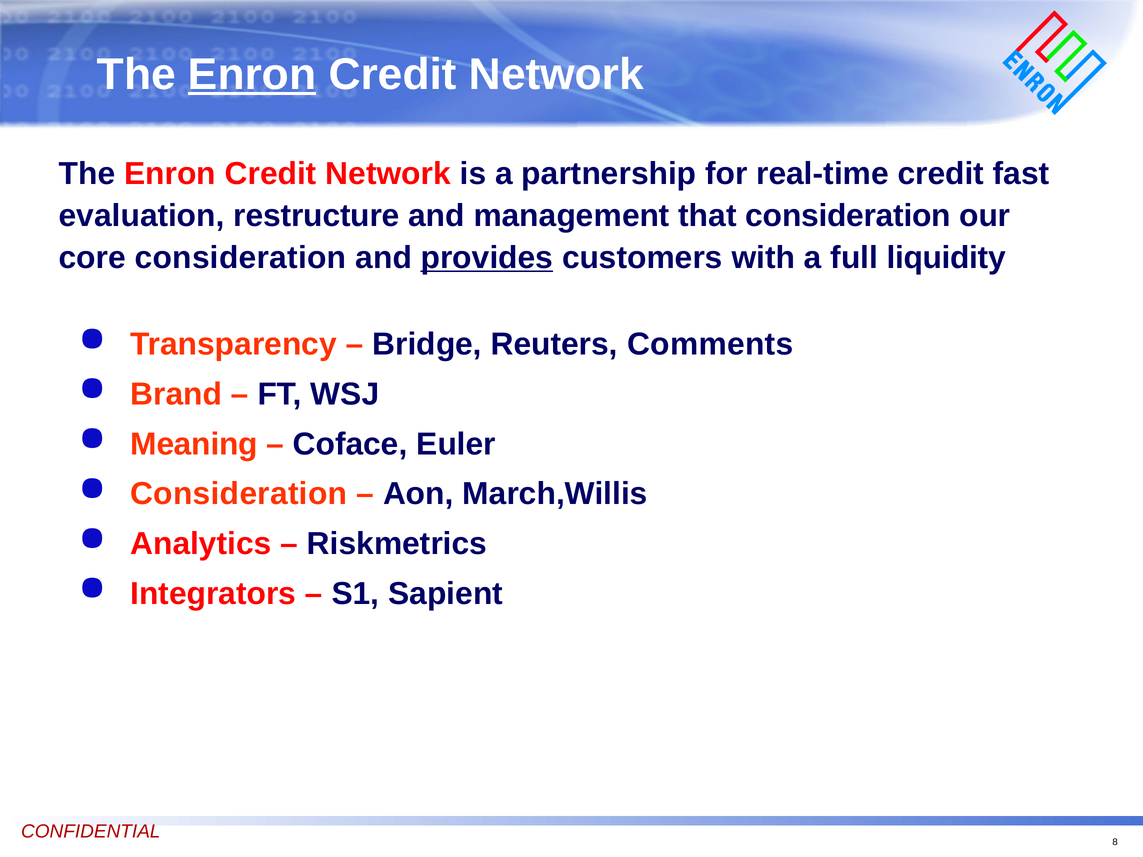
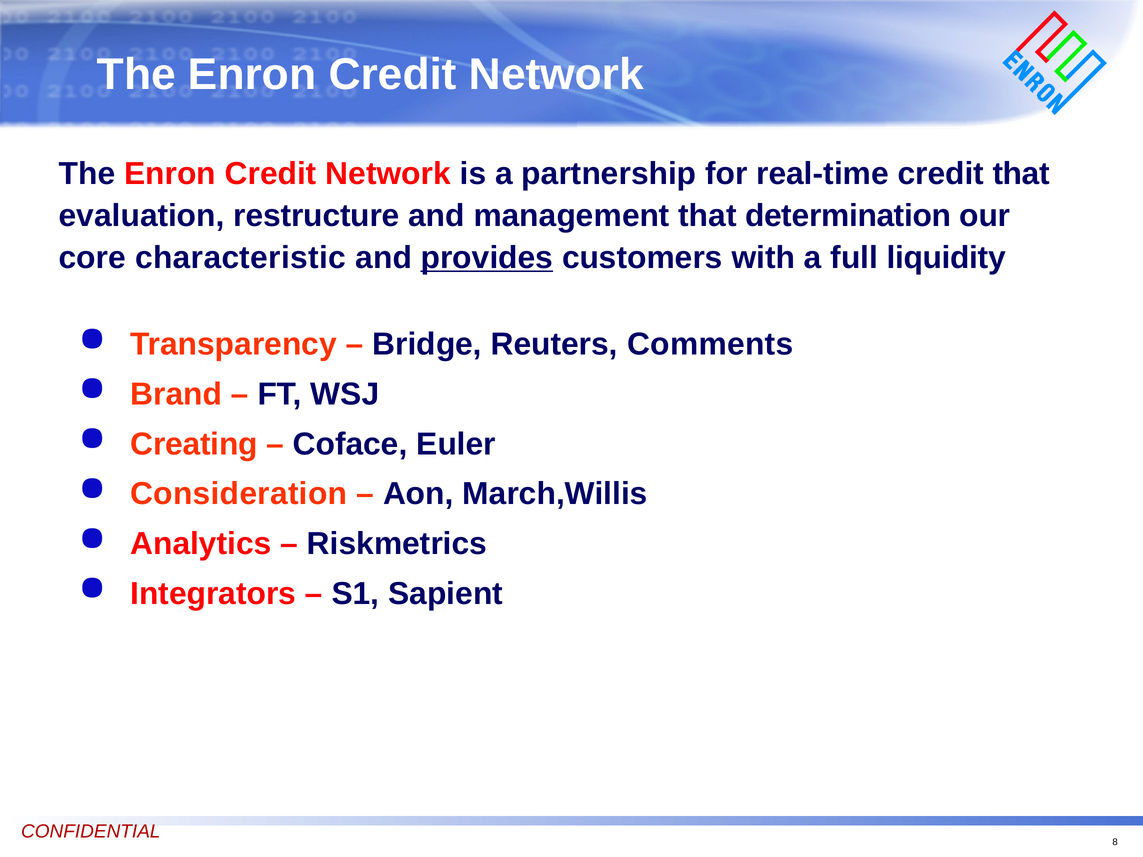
Enron at (252, 74) underline: present -> none
credit fast: fast -> that
that consideration: consideration -> determination
core consideration: consideration -> characteristic
Meaning: Meaning -> Creating
